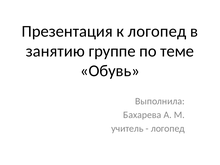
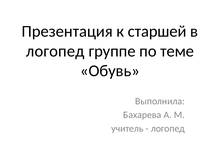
к логопед: логопед -> старшей
занятию at (55, 51): занятию -> логопед
